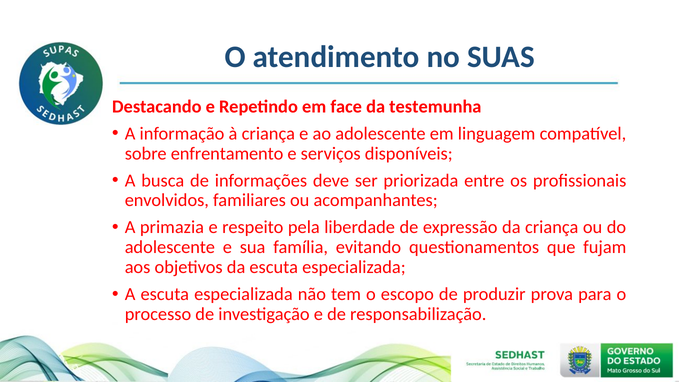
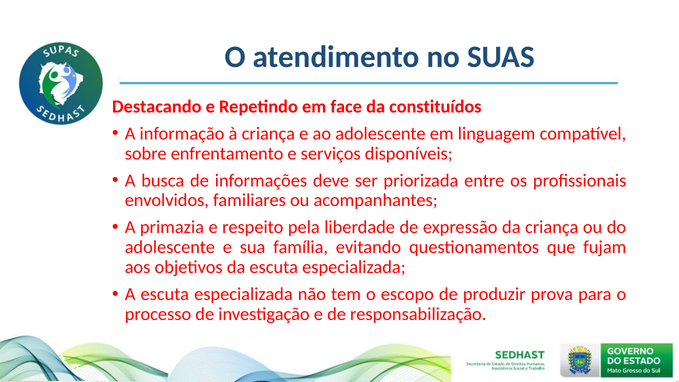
testemunha: testemunha -> constituídos
